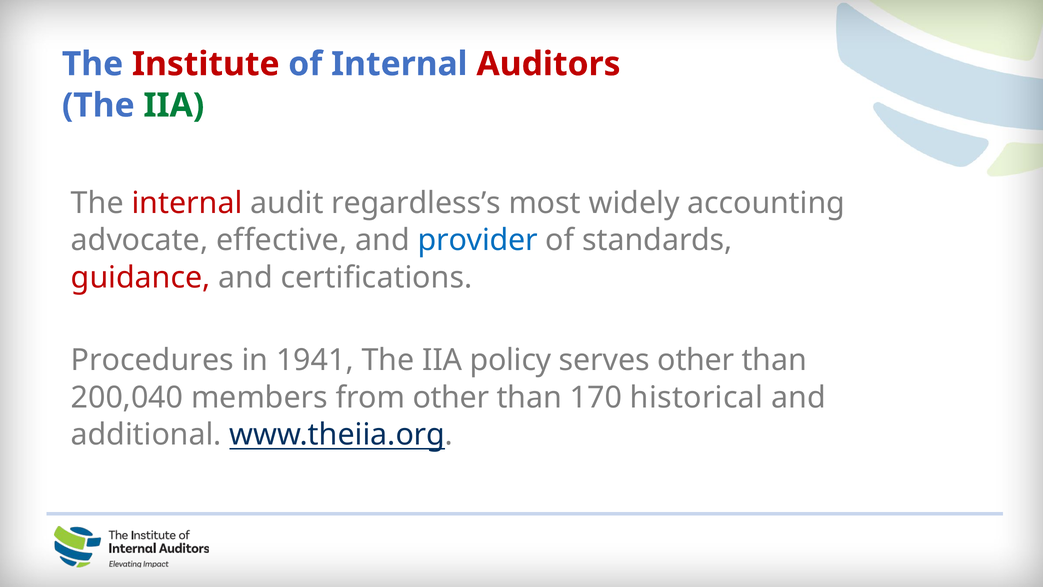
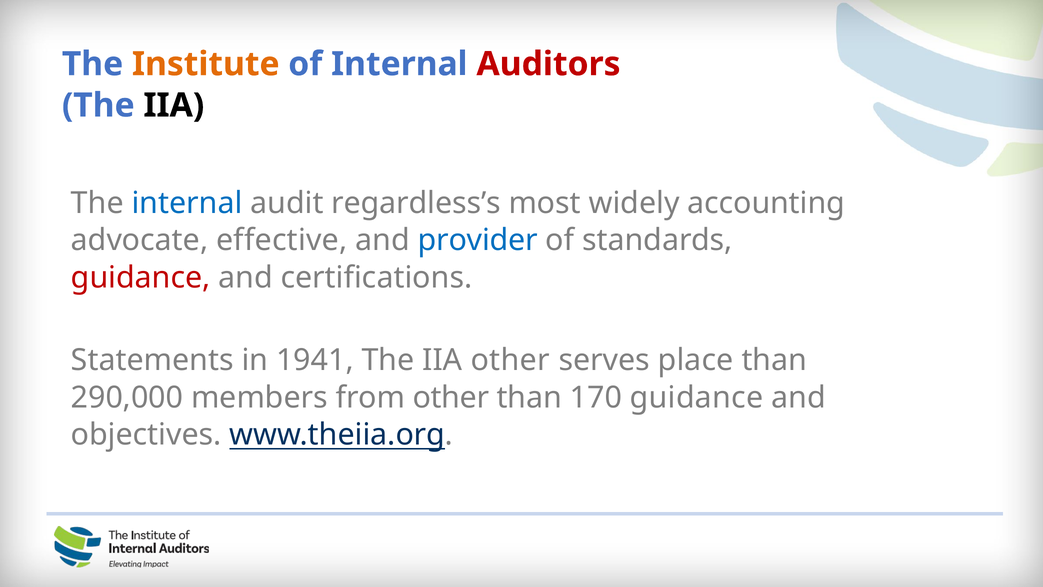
Institute colour: red -> orange
IIA at (174, 105) colour: green -> black
internal at (187, 203) colour: red -> blue
Procedures: Procedures -> Statements
IIA policy: policy -> other
serves other: other -> place
200,040: 200,040 -> 290,000
170 historical: historical -> guidance
additional: additional -> objectives
